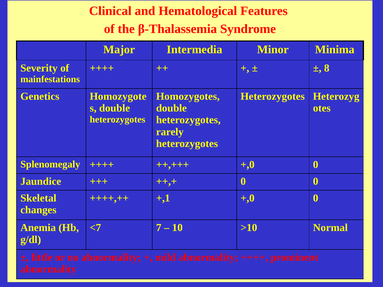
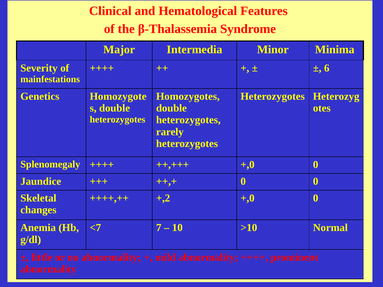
8: 8 -> 6
+,1: +,1 -> +,2
